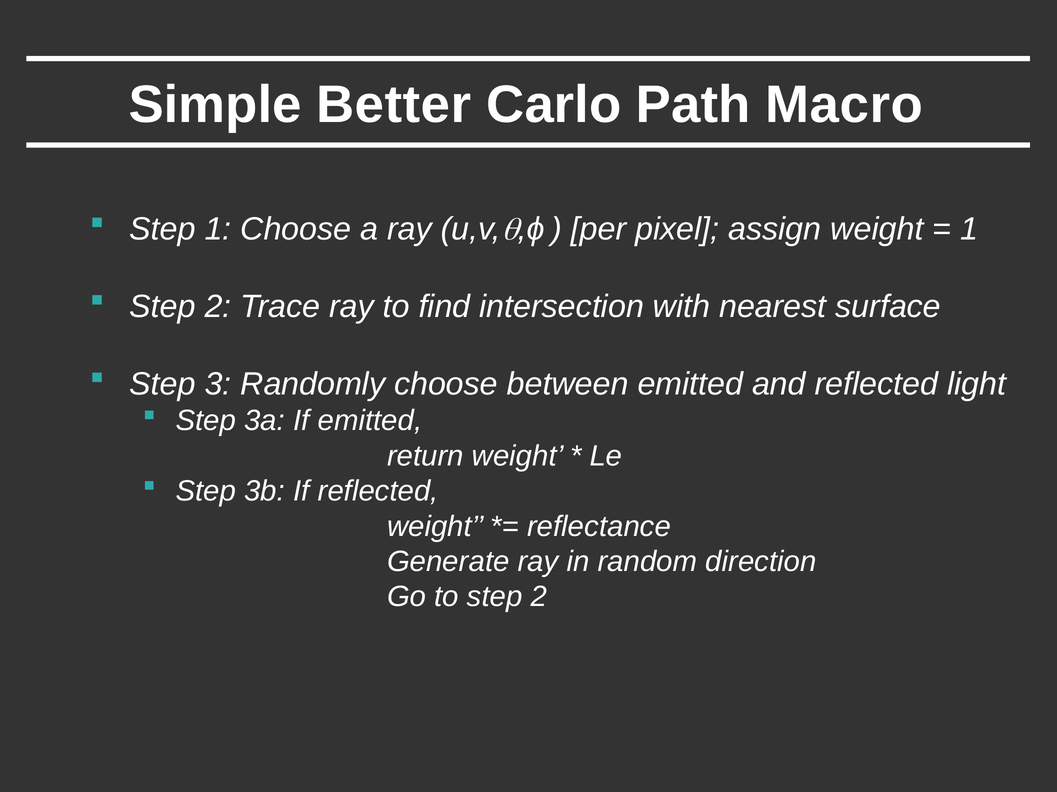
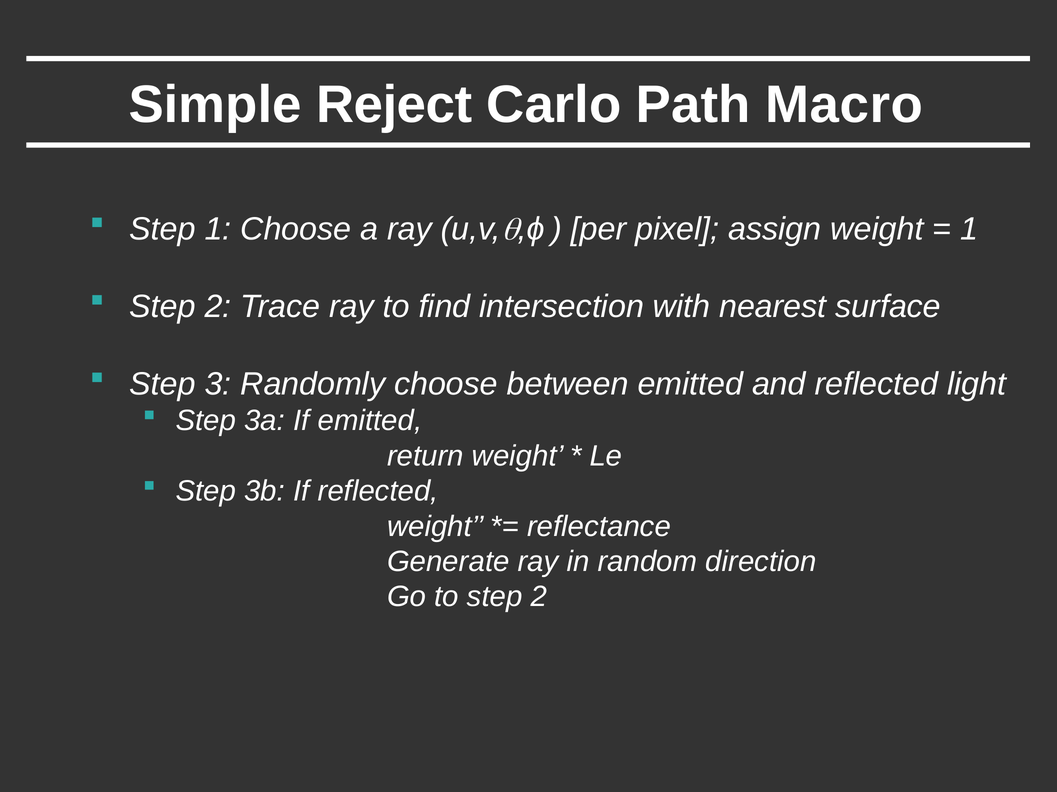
Better: Better -> Reject
